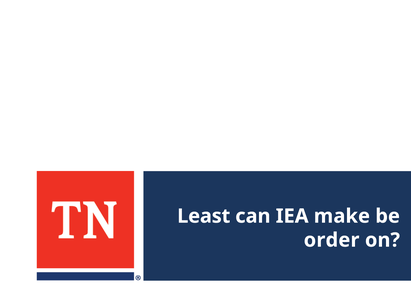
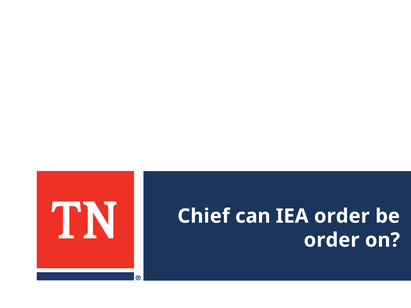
Least: Least -> Chief
IEA make: make -> order
